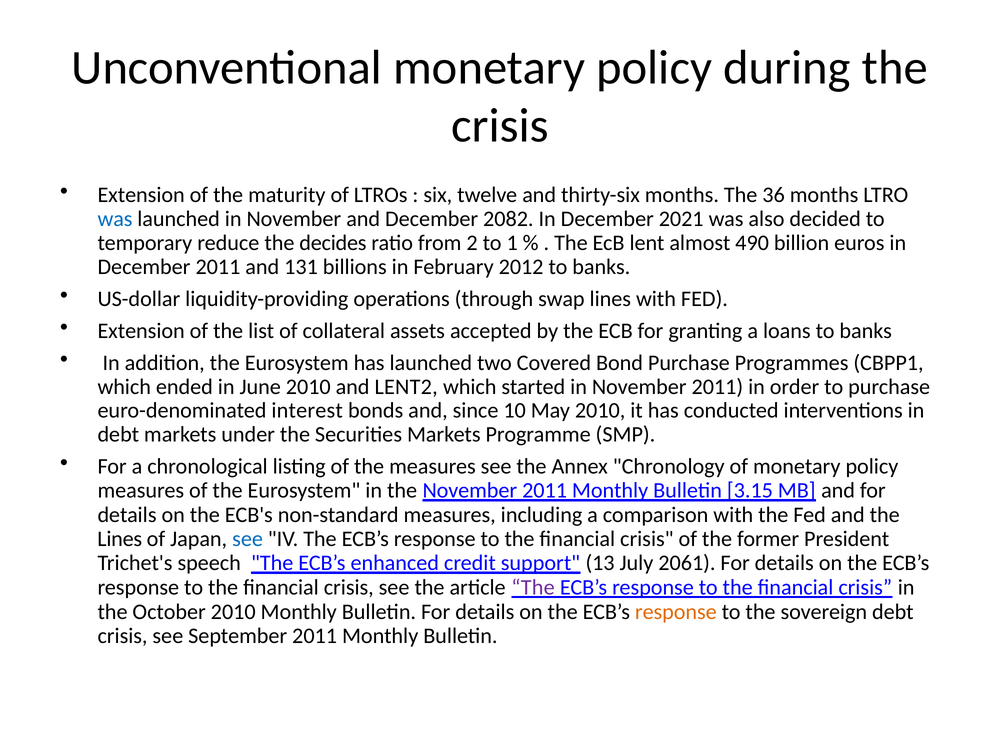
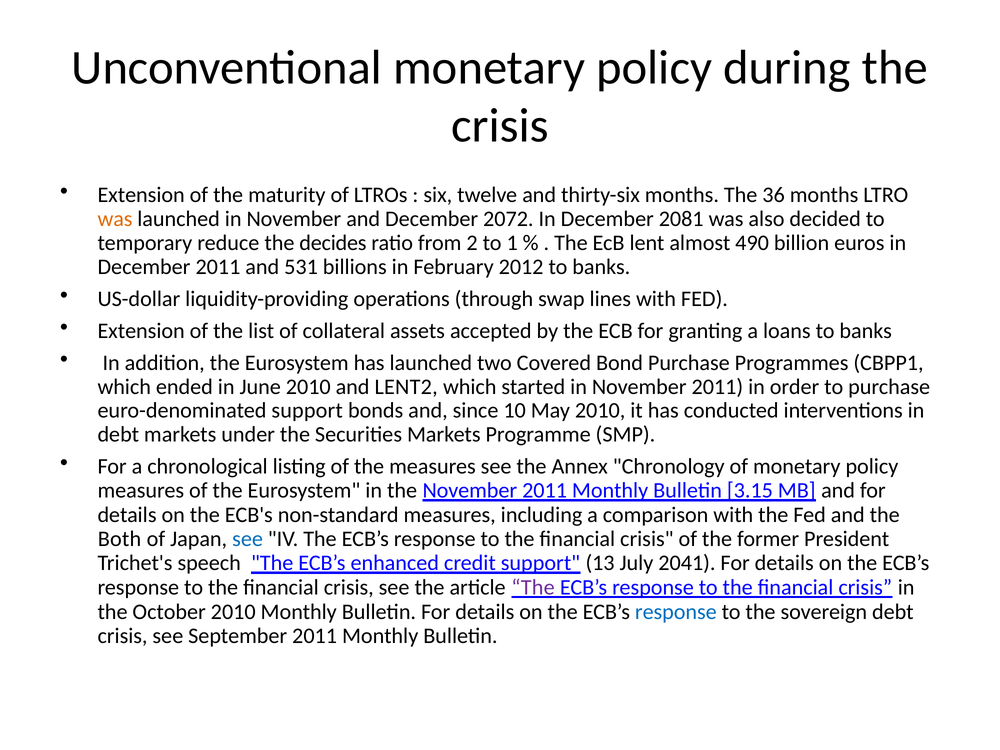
was at (115, 219) colour: blue -> orange
2082: 2082 -> 2072
2021: 2021 -> 2081
131: 131 -> 531
euro-denominated interest: interest -> support
Lines at (120, 539): Lines -> Both
2061: 2061 -> 2041
response at (676, 612) colour: orange -> blue
